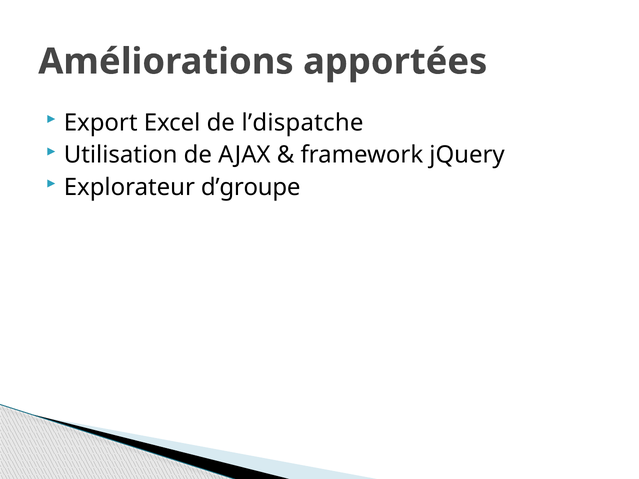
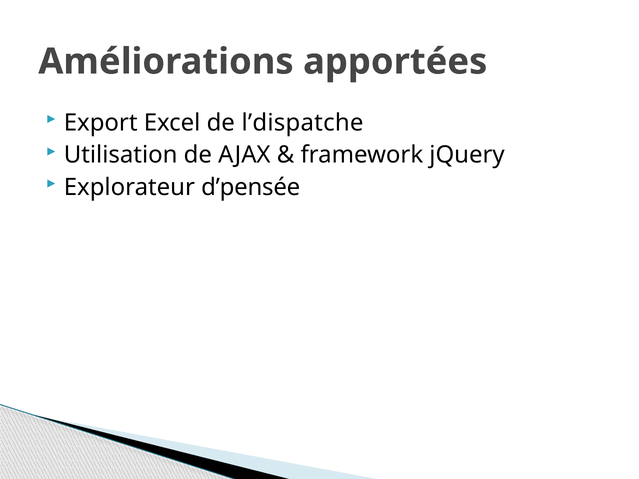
d’groupe: d’groupe -> d’pensée
